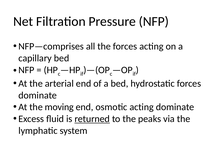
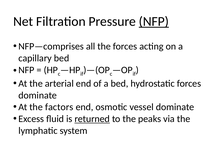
NFP at (154, 21) underline: none -> present
moving: moving -> factors
osmotic acting: acting -> vessel
